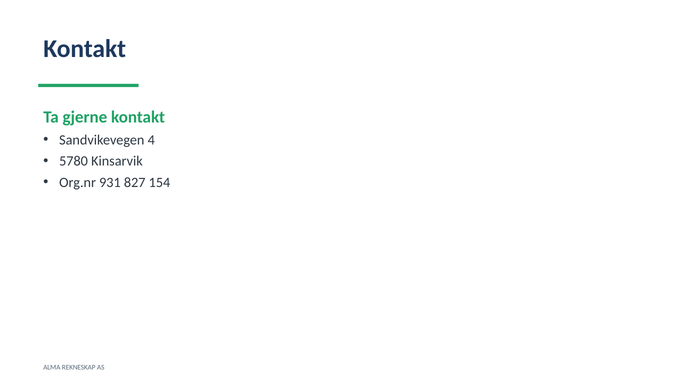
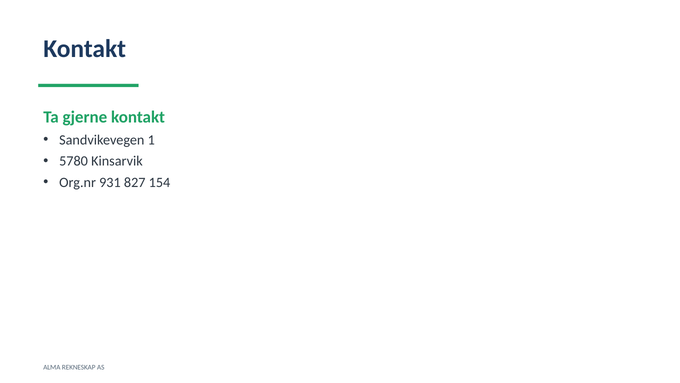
4: 4 -> 1
